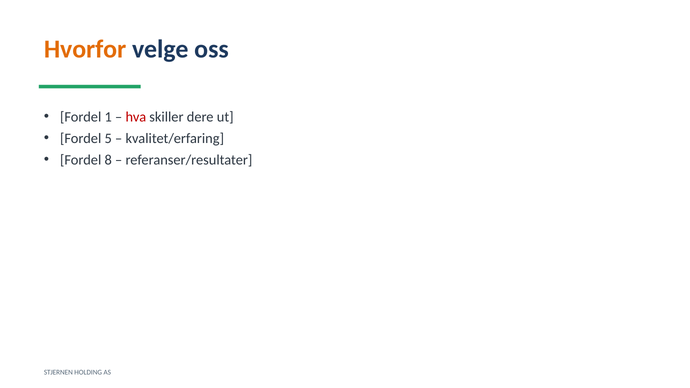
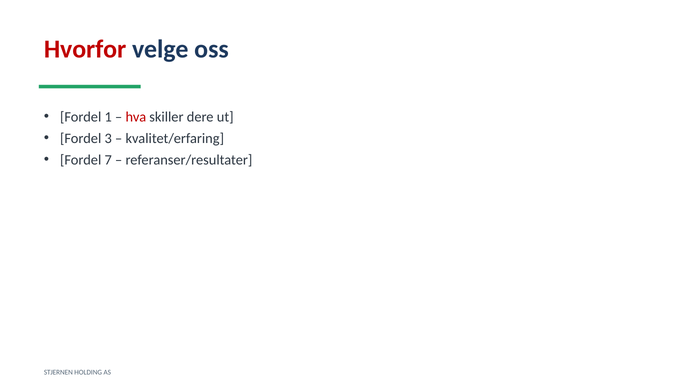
Hvorfor colour: orange -> red
5: 5 -> 3
8: 8 -> 7
